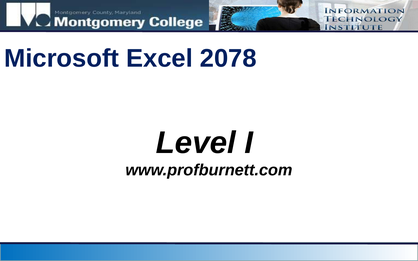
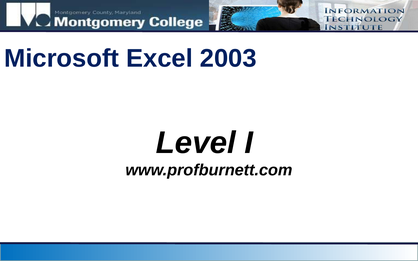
2078: 2078 -> 2003
